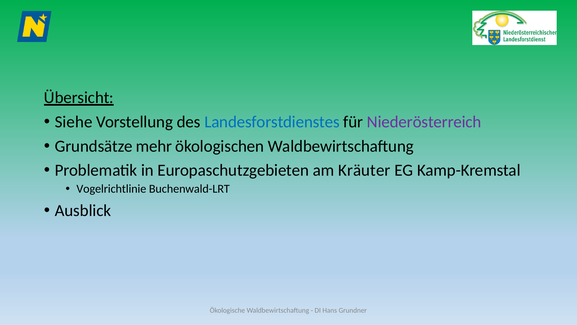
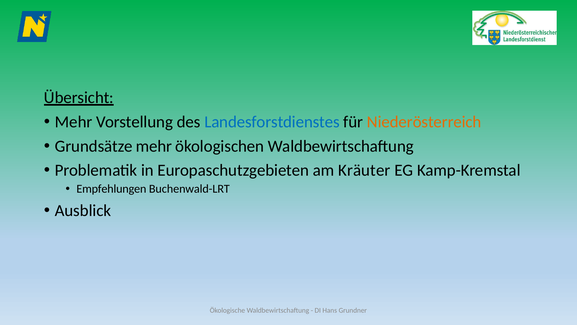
Siehe at (74, 122): Siehe -> Mehr
Niederösterreich colour: purple -> orange
Vogelrichtlinie: Vogelrichtlinie -> Empfehlungen
